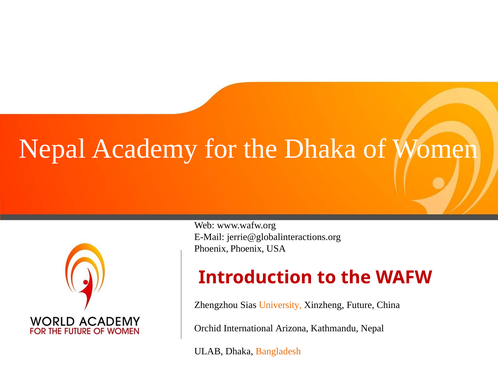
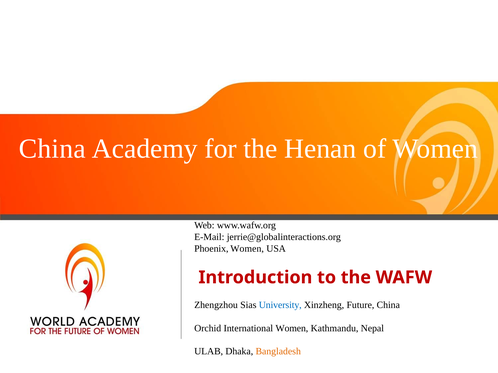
Nepal at (52, 149): Nepal -> China
the Dhaka: Dhaka -> Henan
Phoenix Phoenix: Phoenix -> Women
University colour: orange -> blue
International Arizona: Arizona -> Women
